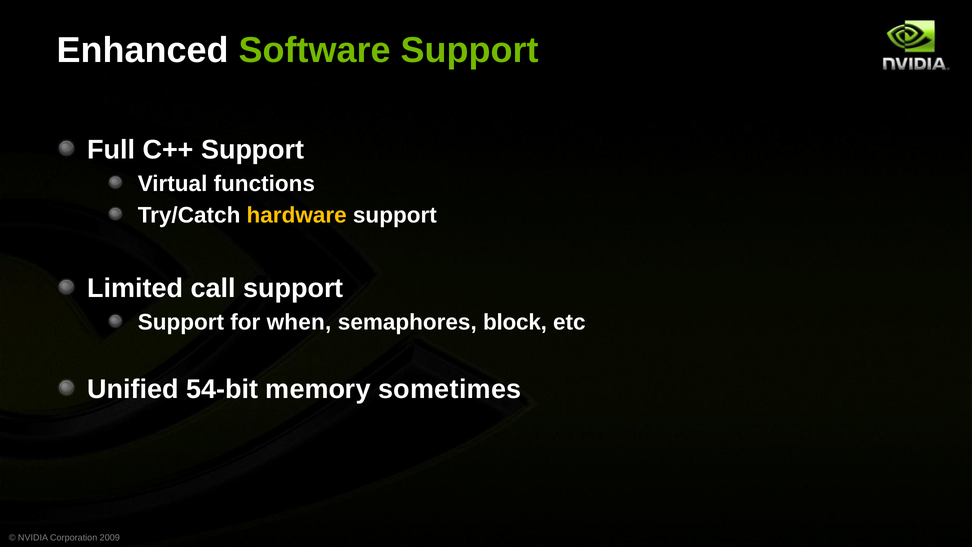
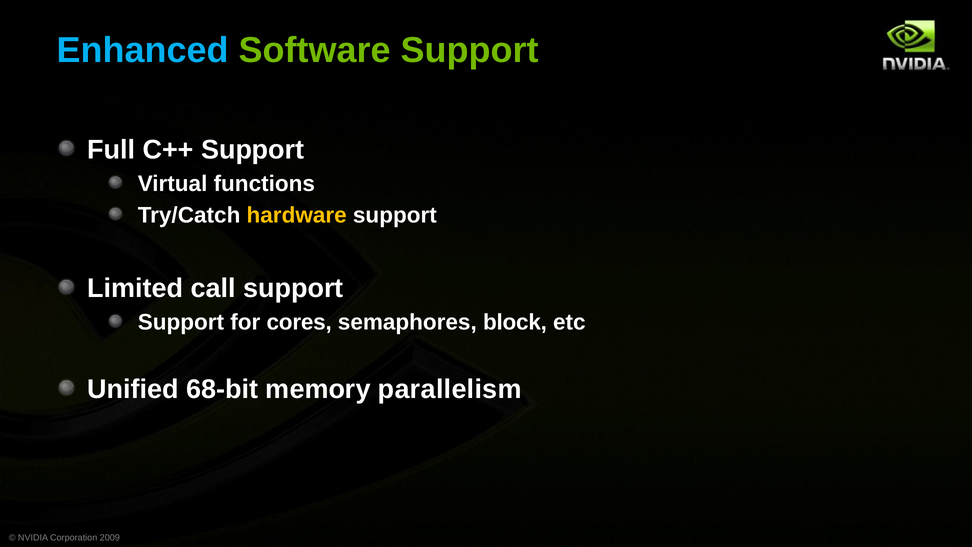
Enhanced colour: white -> light blue
when: when -> cores
54-bit: 54-bit -> 68-bit
sometimes: sometimes -> parallelism
